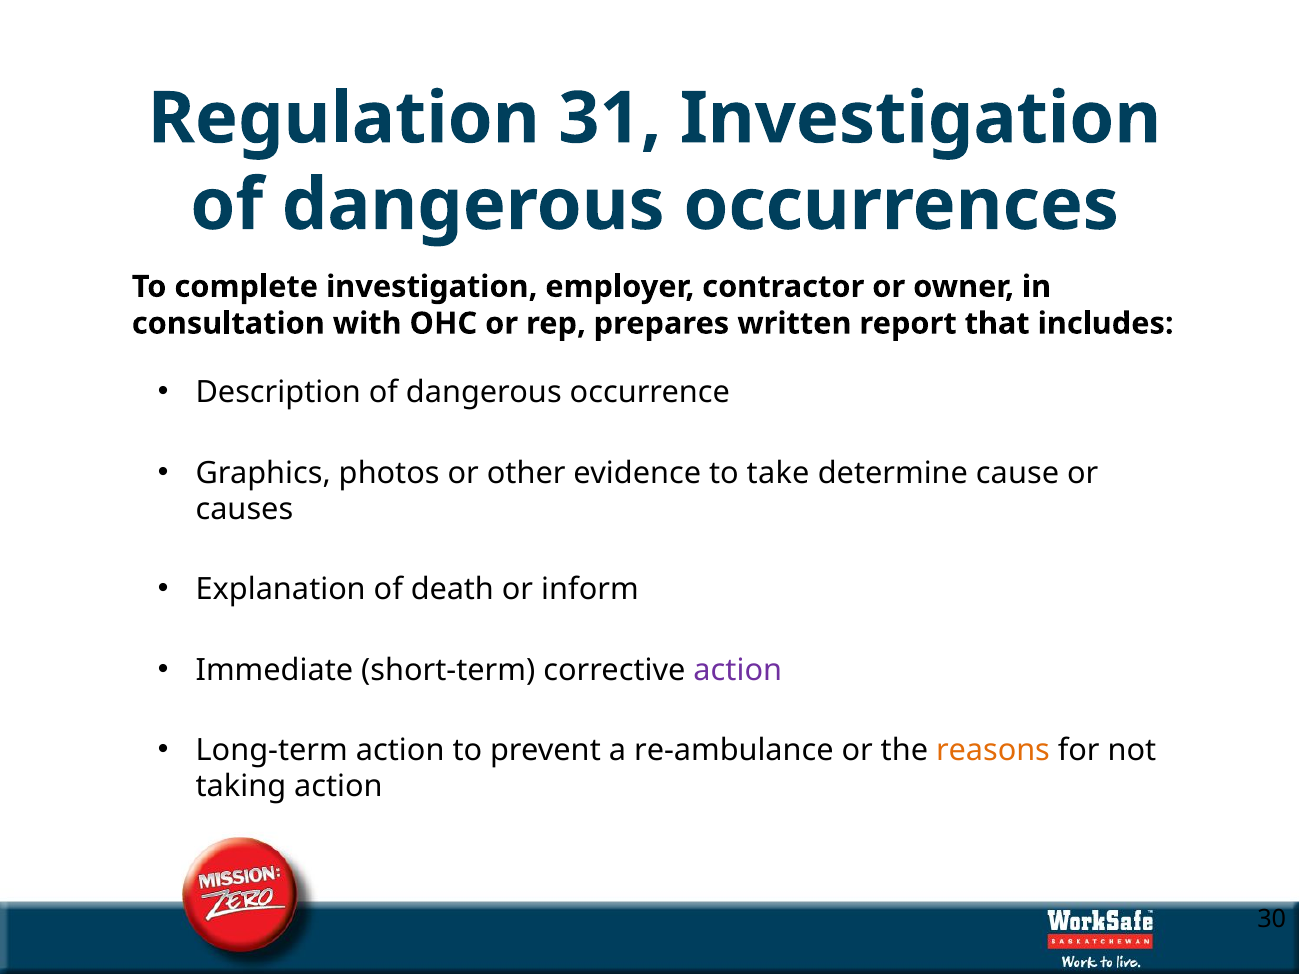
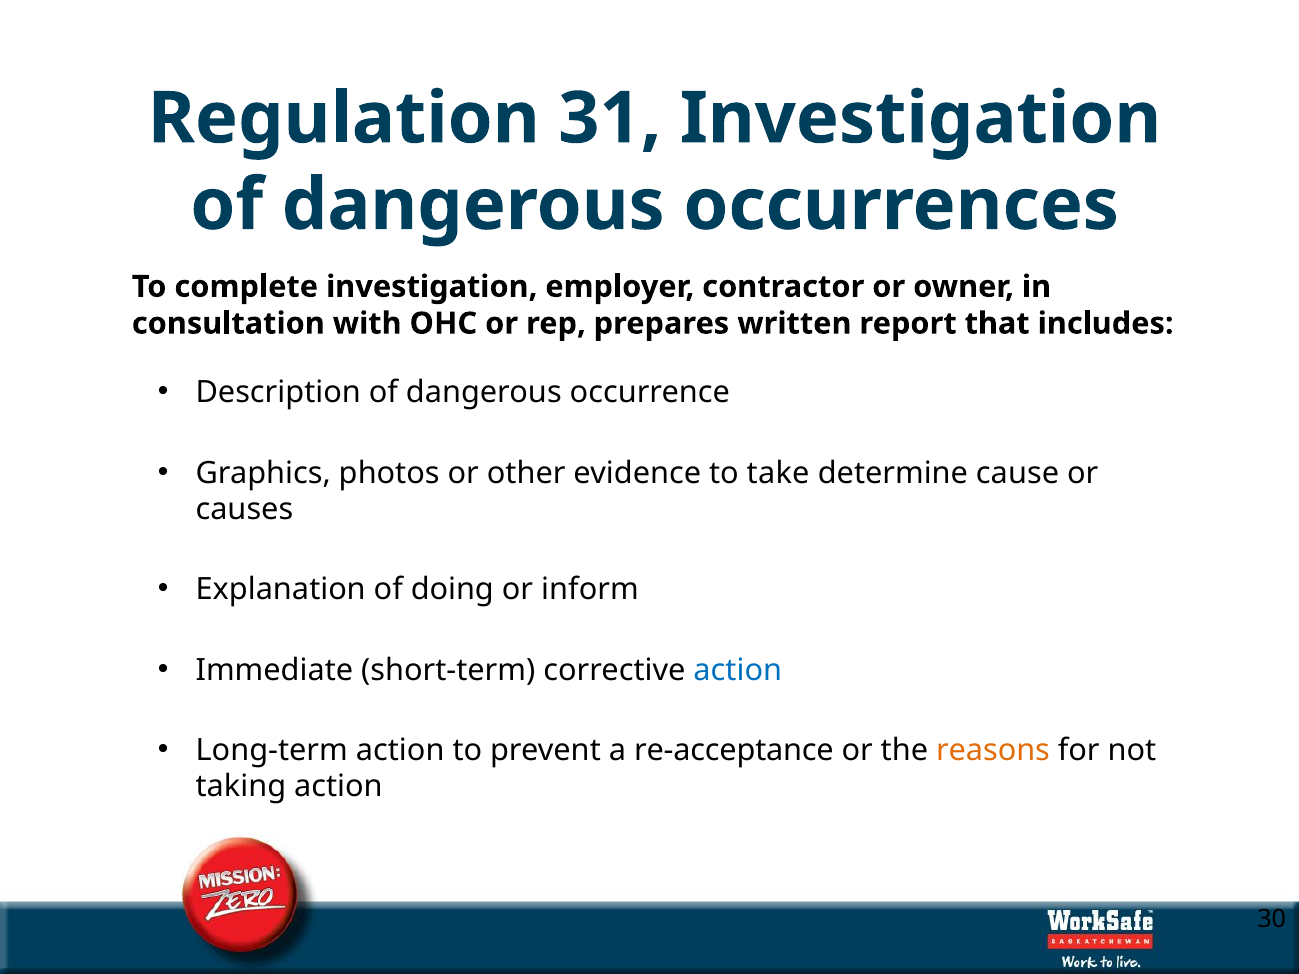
death: death -> doing
action at (738, 670) colour: purple -> blue
re-ambulance: re-ambulance -> re-acceptance
